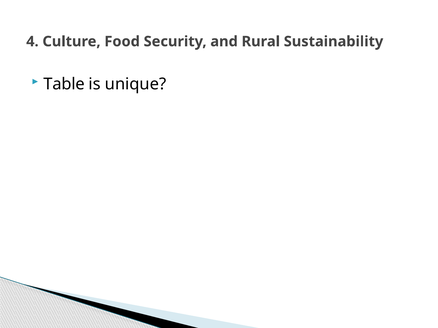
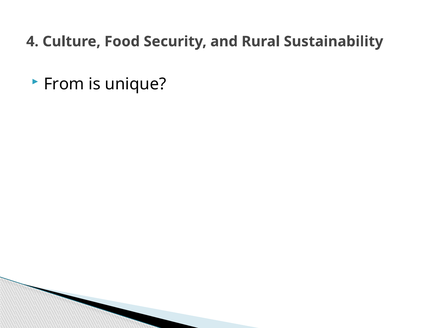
Table: Table -> From
